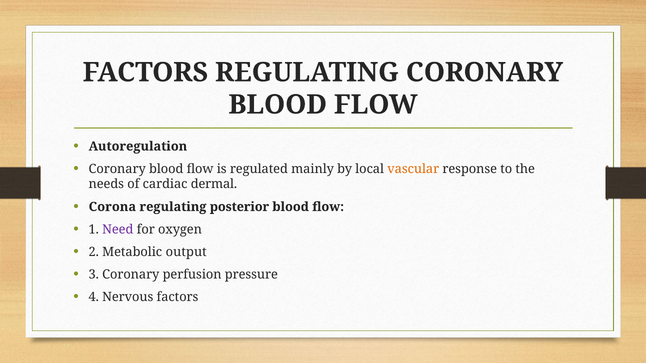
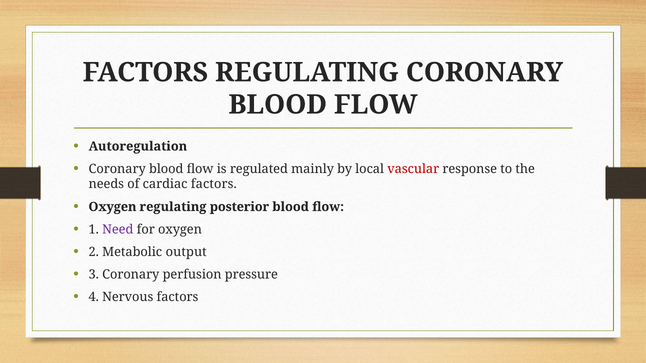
vascular colour: orange -> red
cardiac dermal: dermal -> factors
Corona at (112, 207): Corona -> Oxygen
